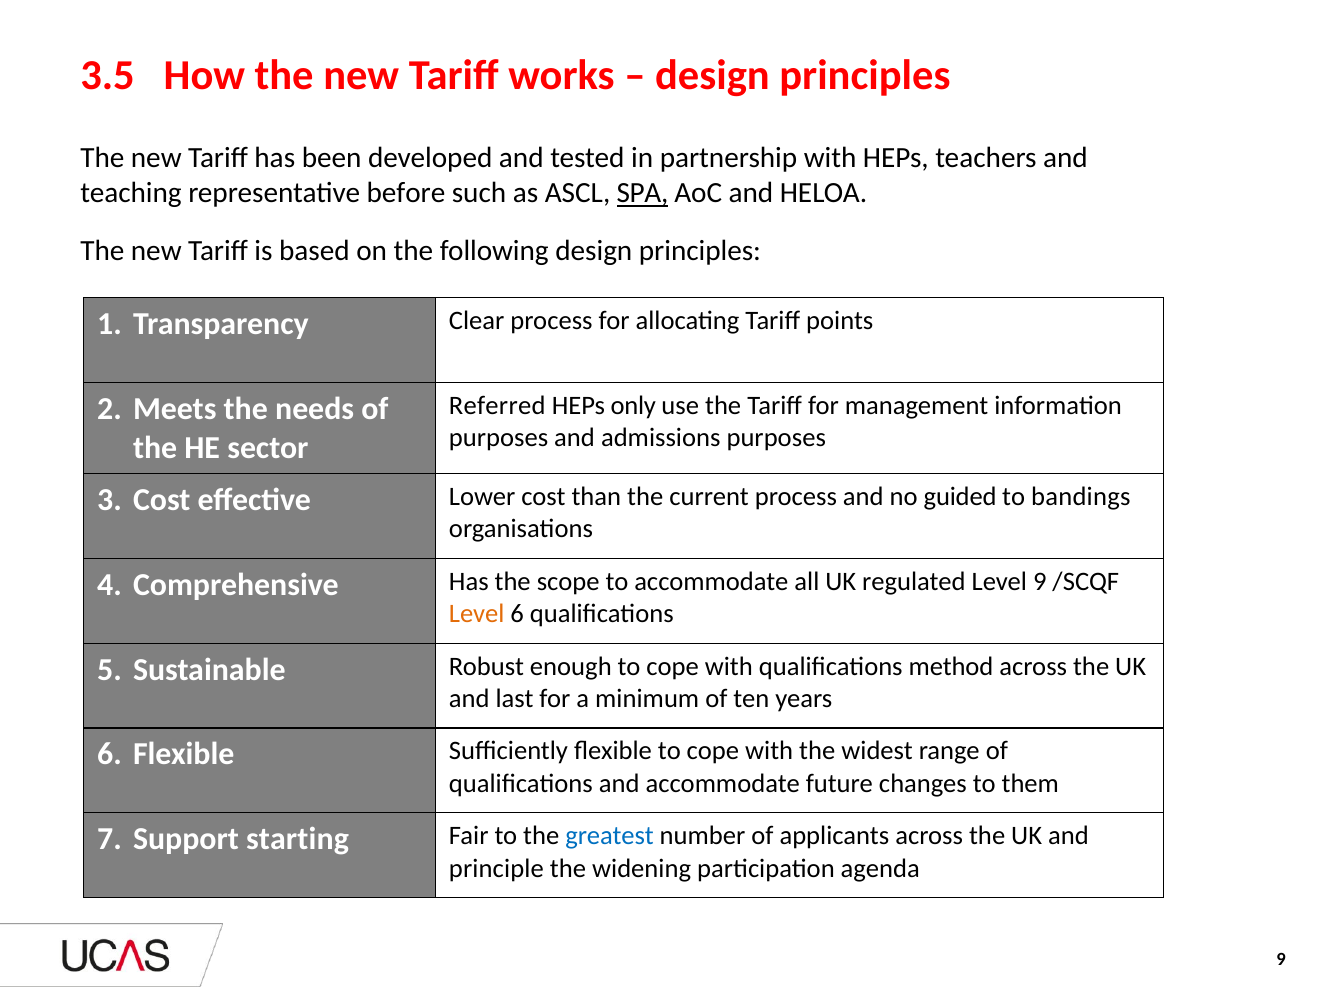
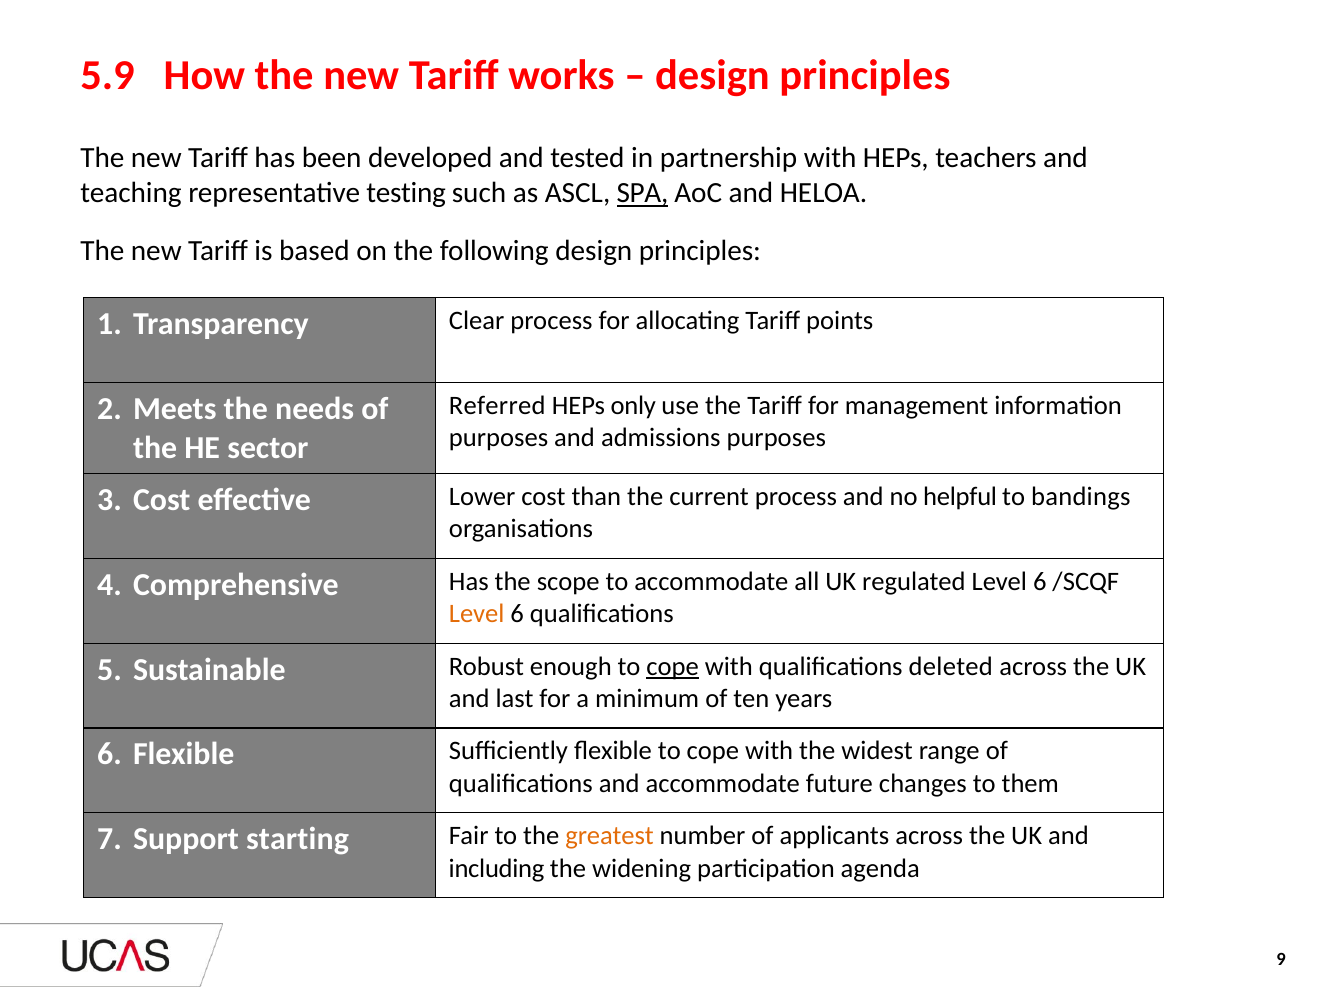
3.5: 3.5 -> 5.9
before: before -> testing
guided: guided -> helpful
regulated Level 9: 9 -> 6
cope at (673, 666) underline: none -> present
method: method -> deleted
greatest colour: blue -> orange
principle: principle -> including
